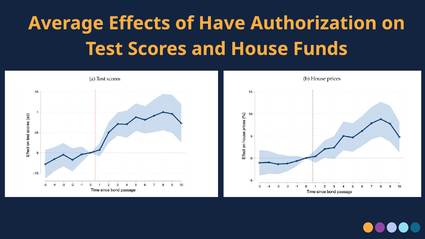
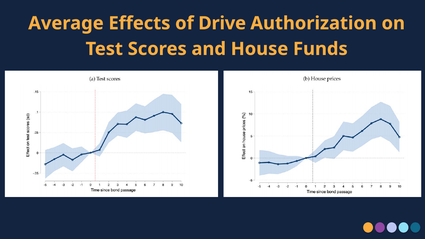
Have: Have -> Drive
